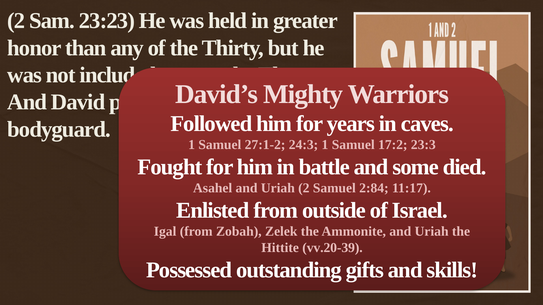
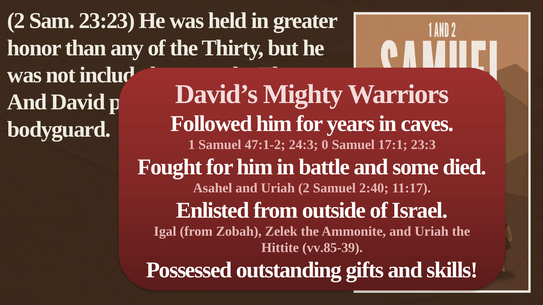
27:1-2: 27:1-2 -> 47:1-2
24:3 1: 1 -> 0
17:2: 17:2 -> 17:1
2:84: 2:84 -> 2:40
vv.20-39: vv.20-39 -> vv.85-39
